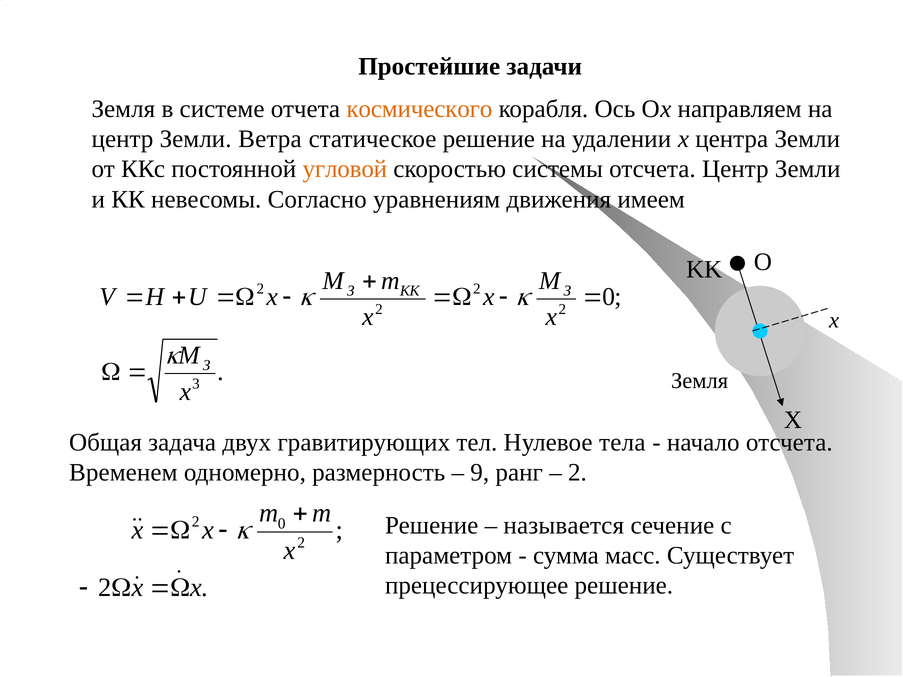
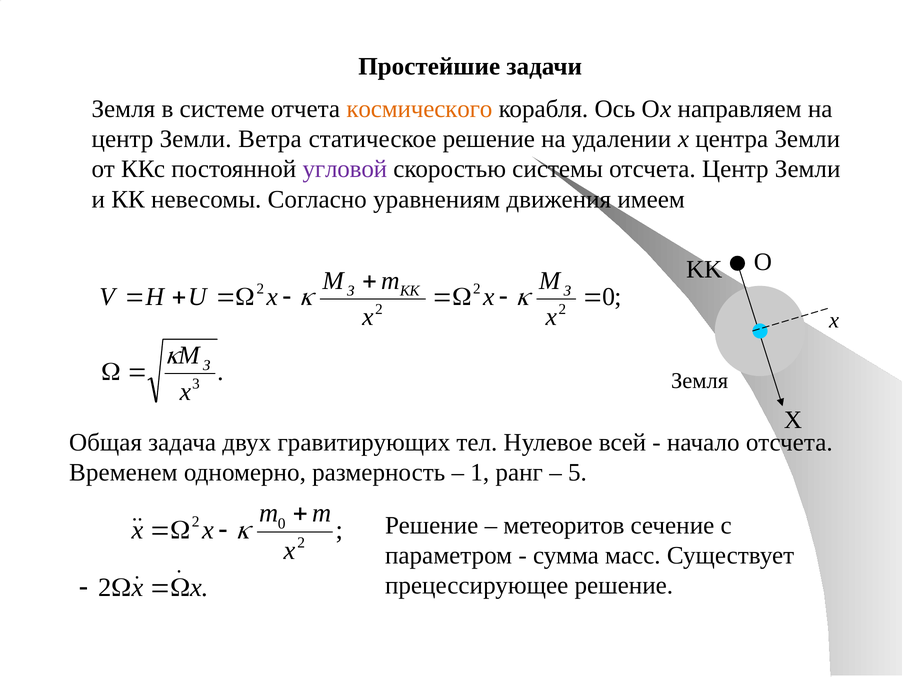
угловой colour: orange -> purple
тела: тела -> всей
9: 9 -> 1
2 at (577, 473): 2 -> 5
называется: называется -> метеоритов
